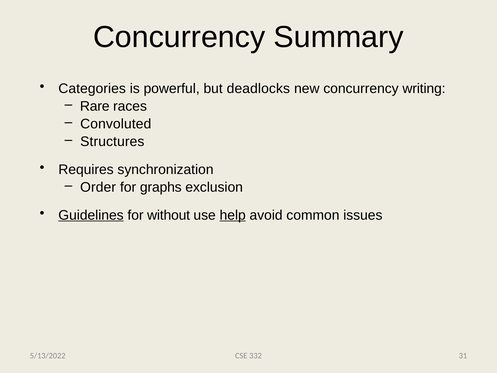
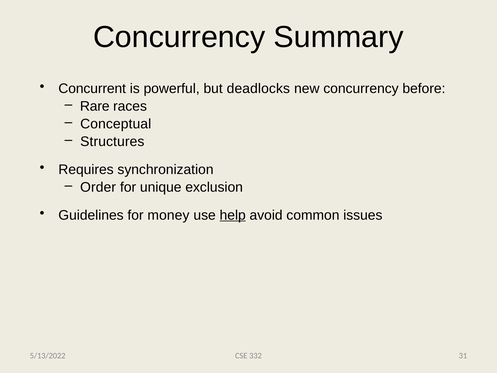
Categories: Categories -> Concurrent
writing: writing -> before
Convoluted: Convoluted -> Conceptual
graphs: graphs -> unique
Guidelines underline: present -> none
without: without -> money
